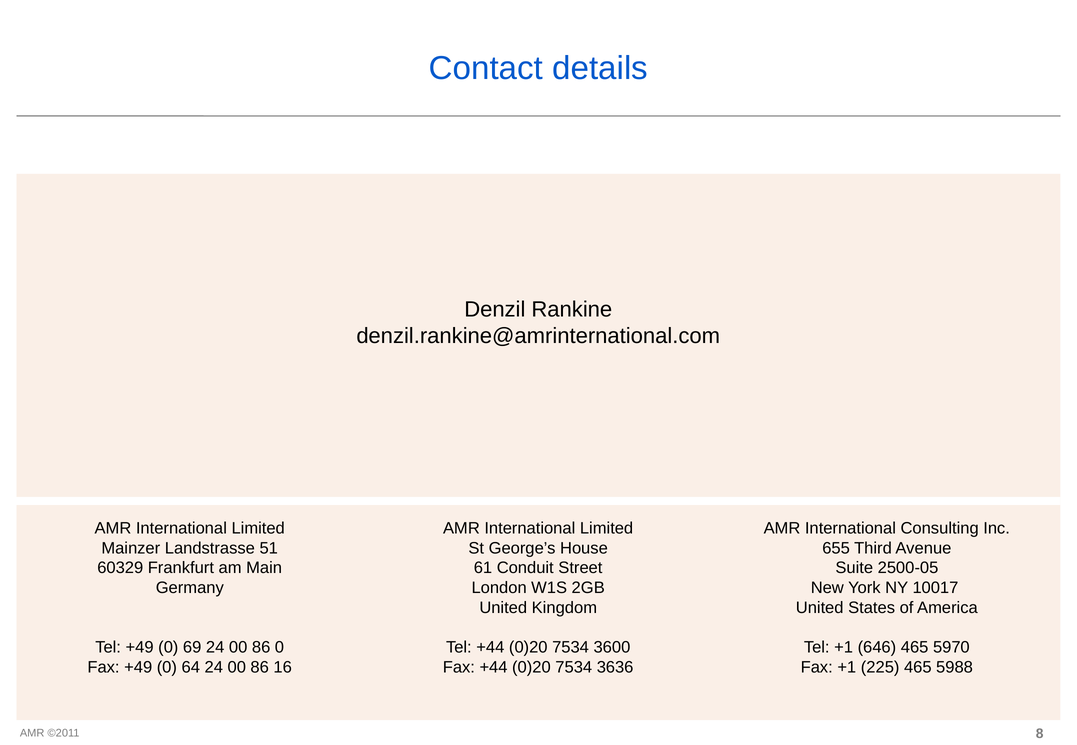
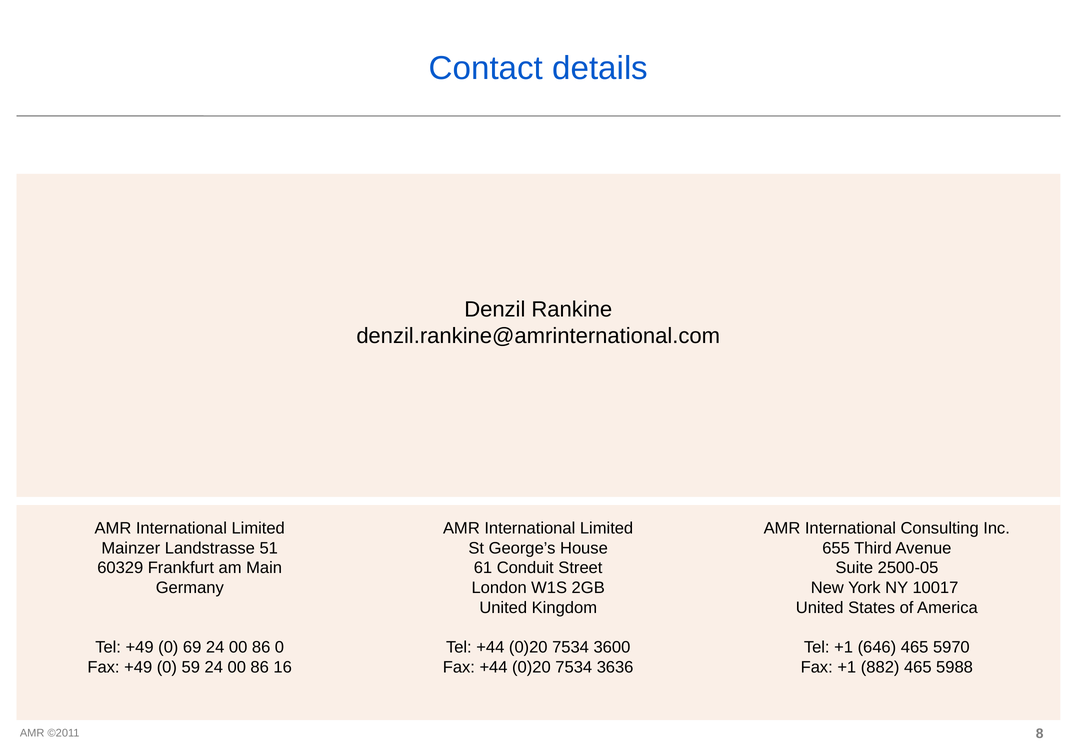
64: 64 -> 59
225: 225 -> 882
